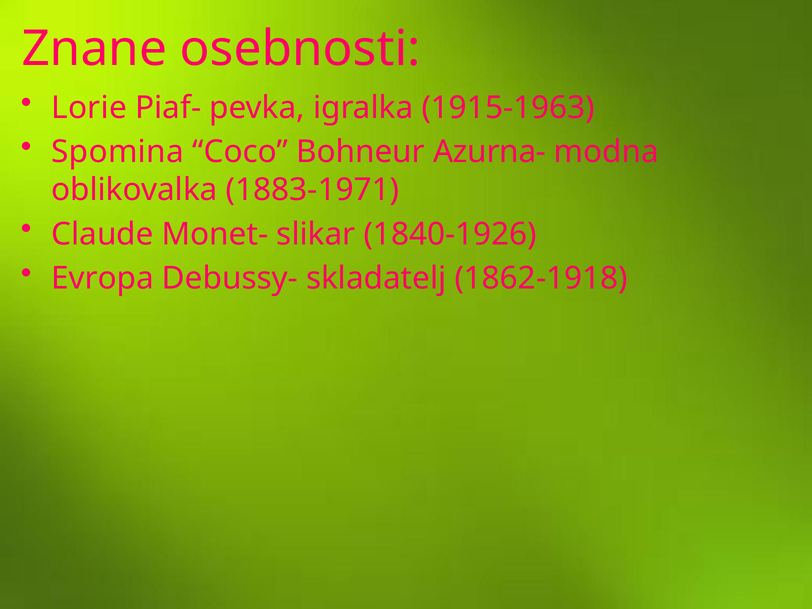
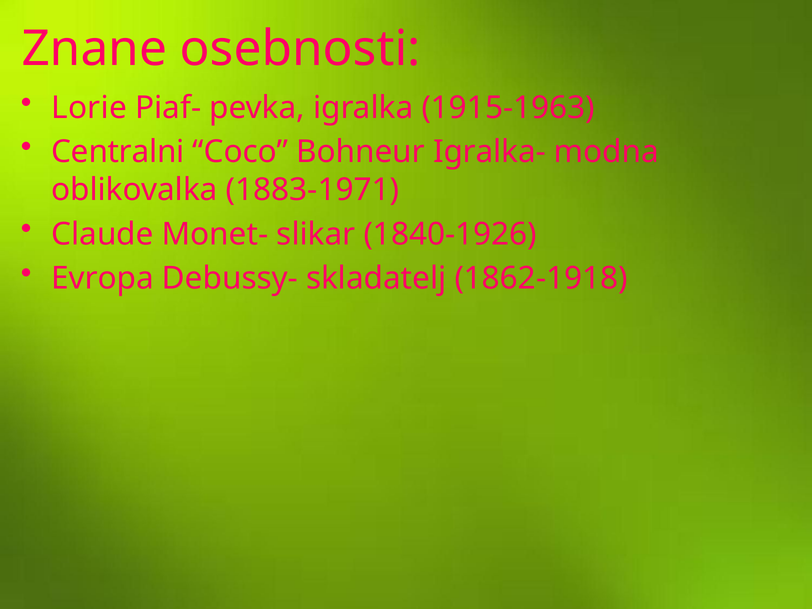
Spomina: Spomina -> Centralni
Azurna-: Azurna- -> Igralka-
